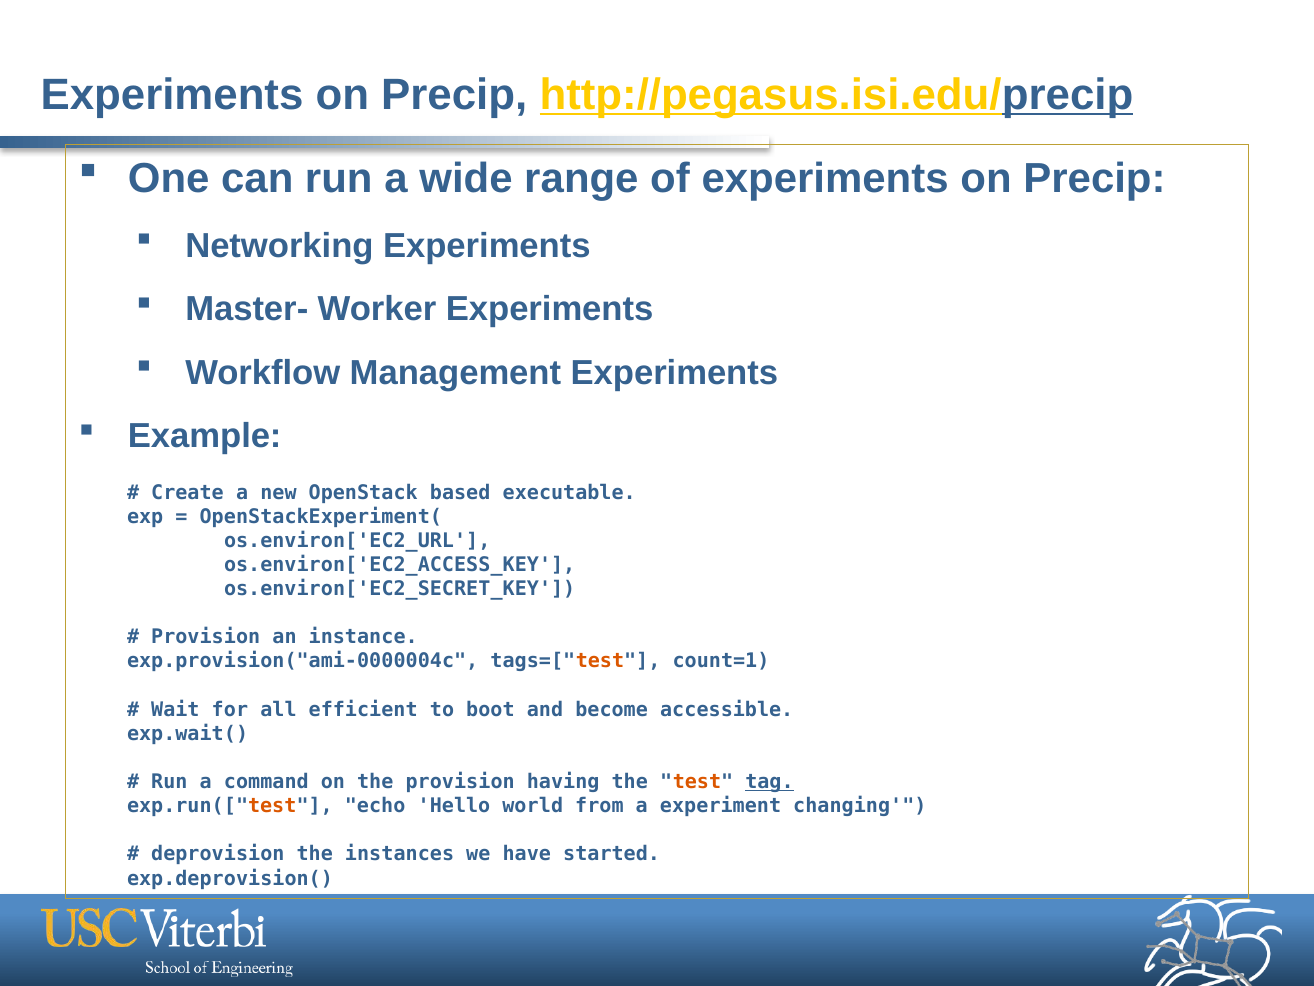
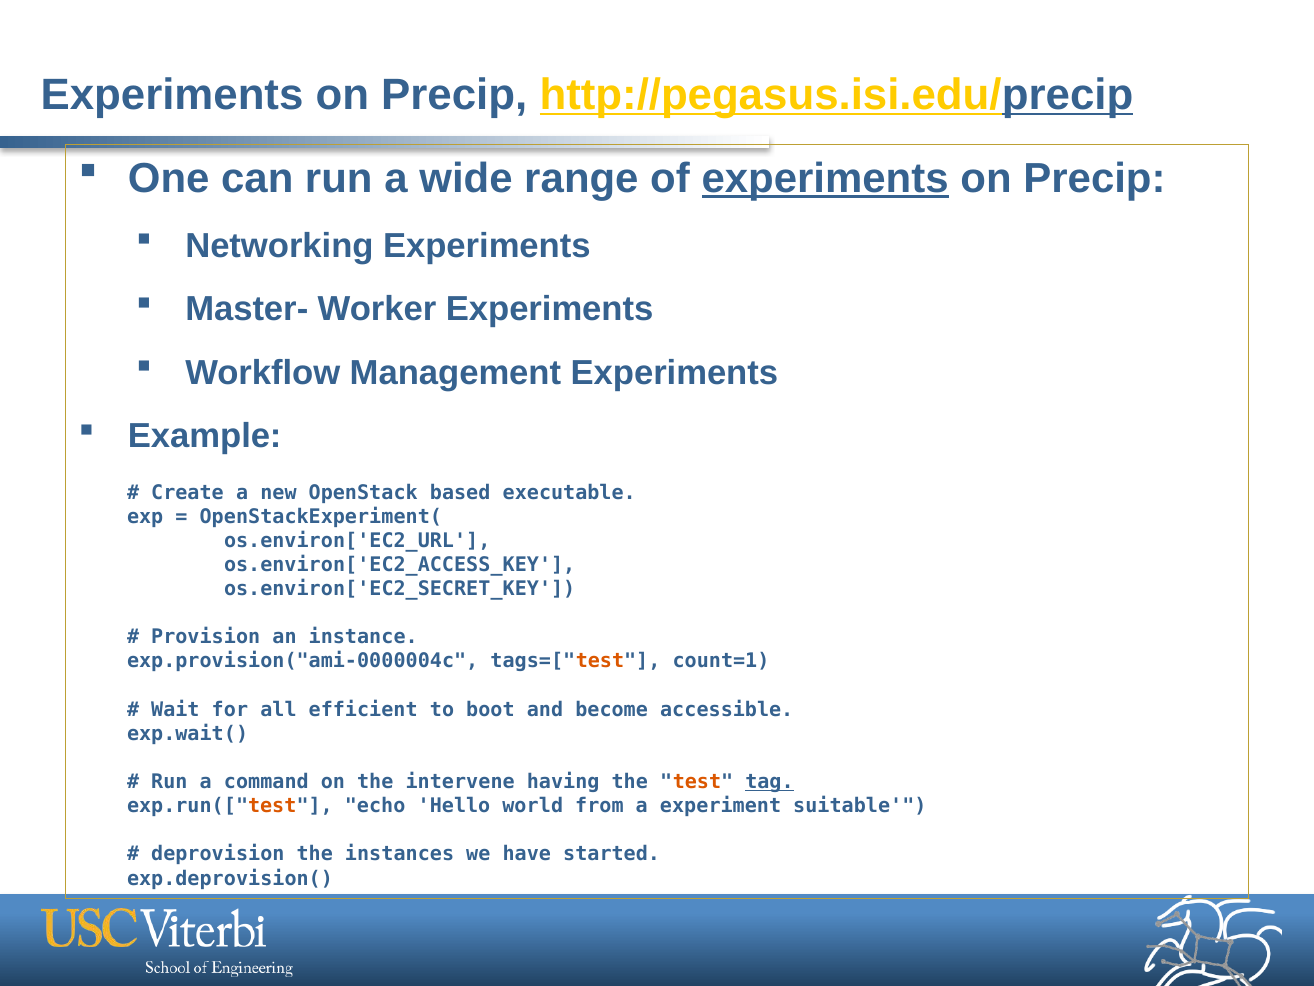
experiments at (825, 179) underline: none -> present
the provision: provision -> intervene
changing: changing -> suitable
